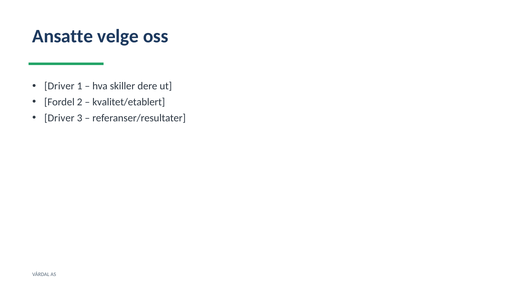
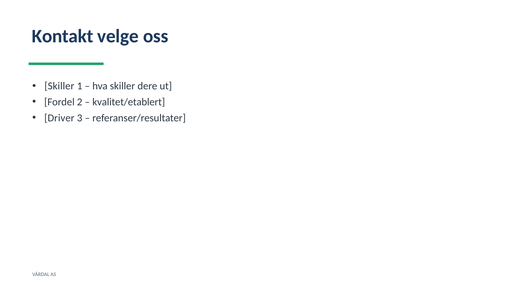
Ansatte: Ansatte -> Kontakt
Driver at (59, 86): Driver -> Skiller
